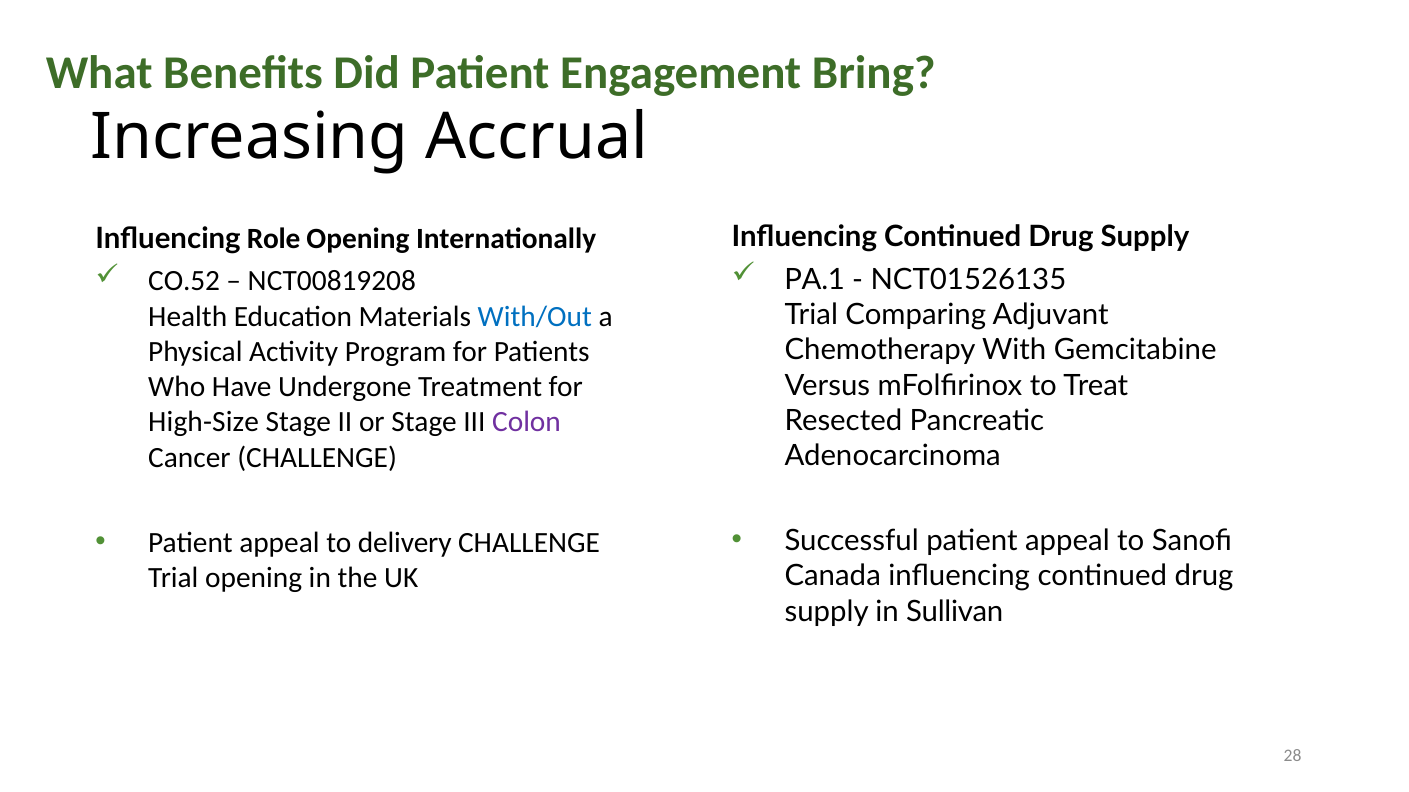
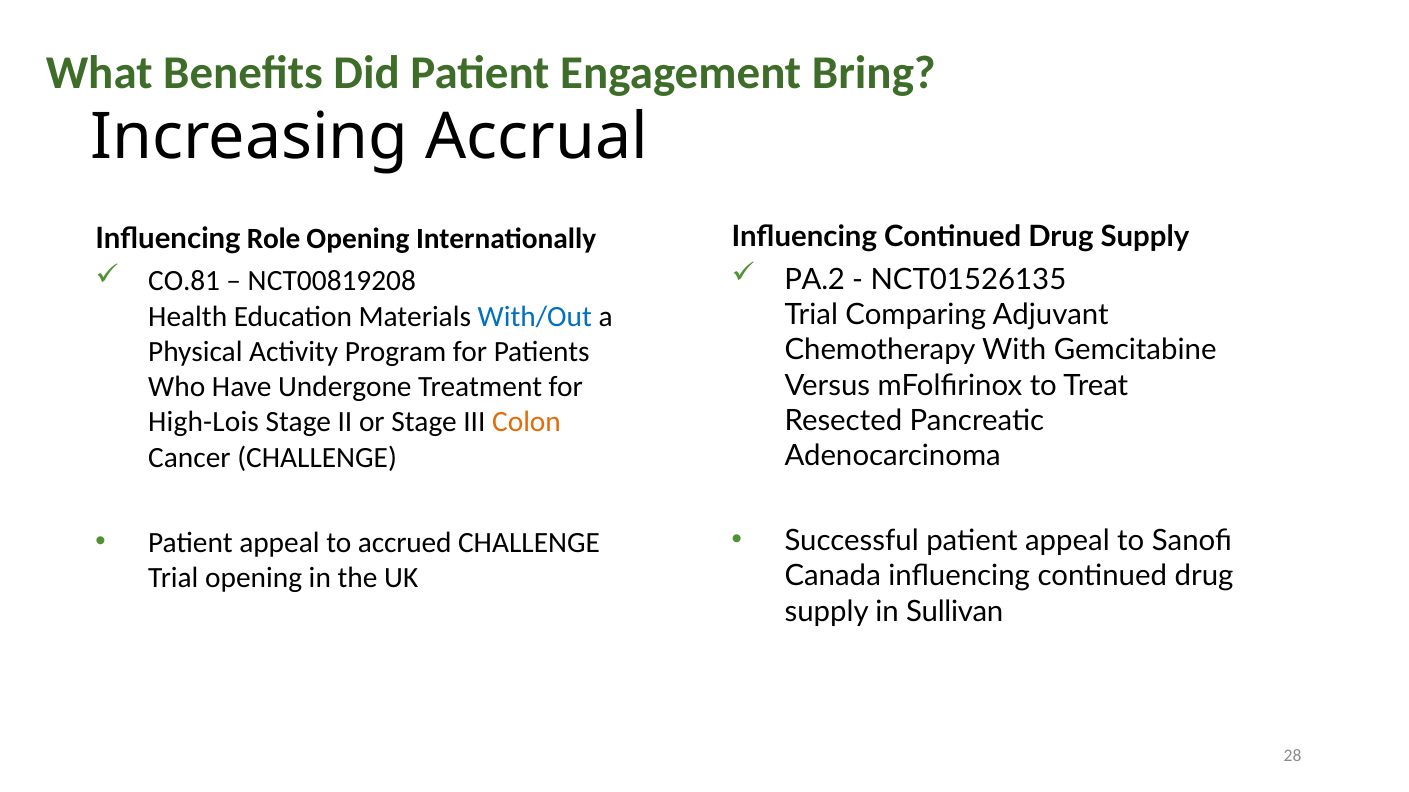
PA.1: PA.1 -> PA.2
CO.52: CO.52 -> CO.81
High-Size: High-Size -> High-Lois
Colon colour: purple -> orange
delivery: delivery -> accrued
